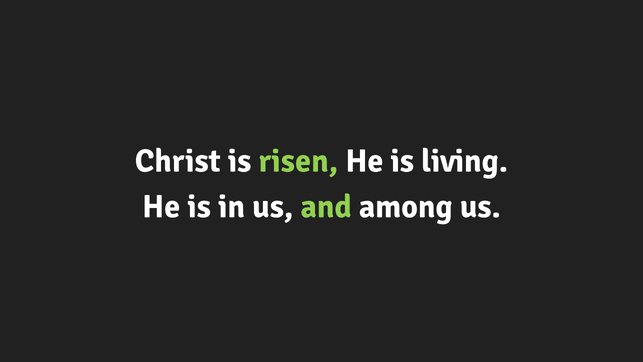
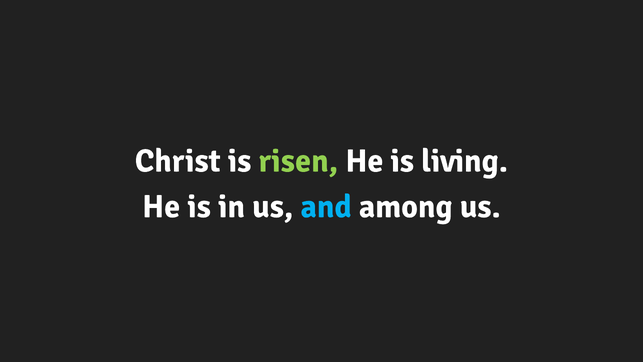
and colour: light green -> light blue
